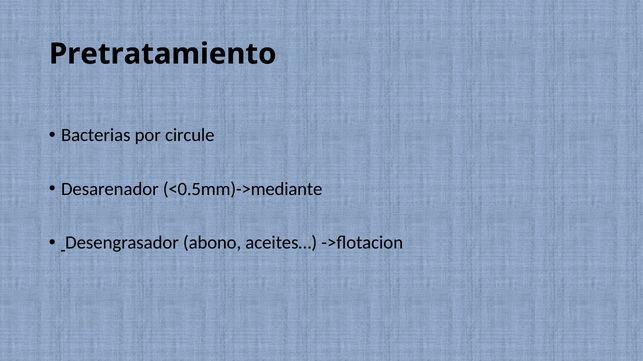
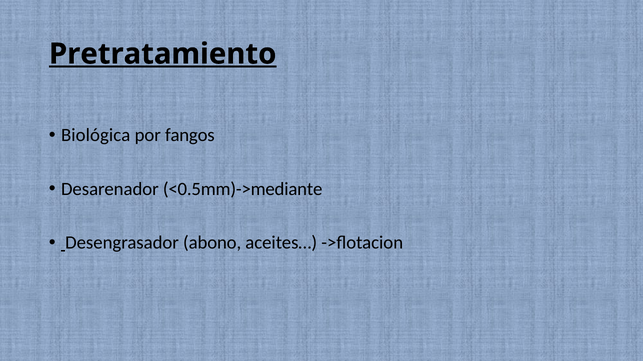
Pretratamiento underline: none -> present
Bacterias: Bacterias -> Biológica
circule: circule -> fangos
